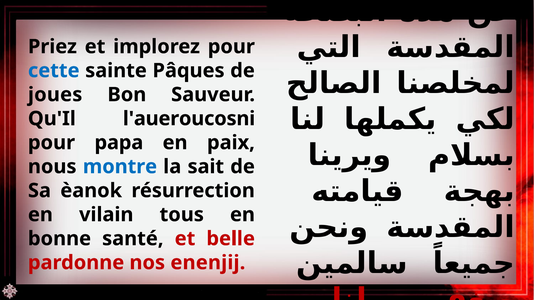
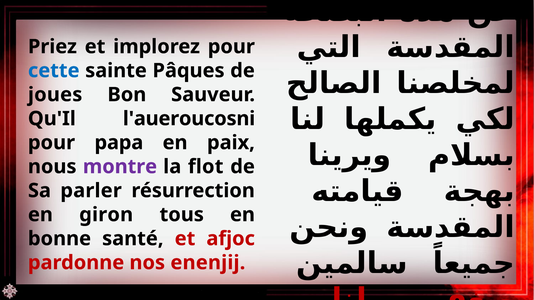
montre colour: blue -> purple
sait: sait -> flot
èanok: èanok -> parler
vilain: vilain -> giron
belle: belle -> afjoc
